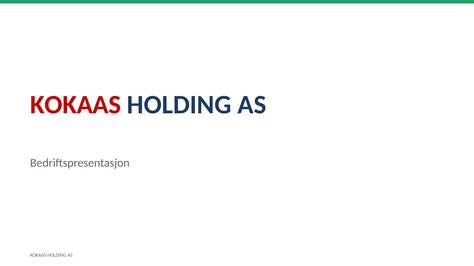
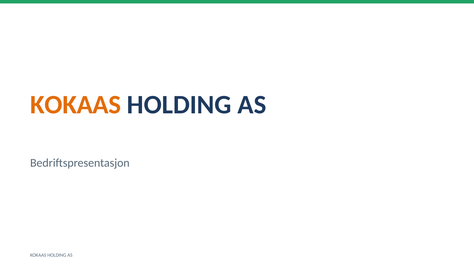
KOKAAS at (76, 105) colour: red -> orange
